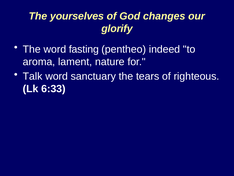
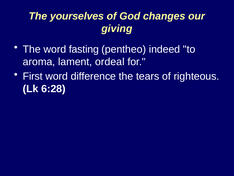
glorify: glorify -> giving
nature: nature -> ordeal
Talk: Talk -> First
sanctuary: sanctuary -> difference
6:33: 6:33 -> 6:28
